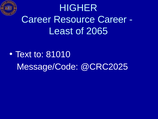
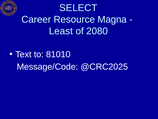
HIGHER: HIGHER -> SELECT
Resource Career: Career -> Magna
2065: 2065 -> 2080
